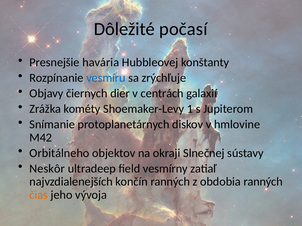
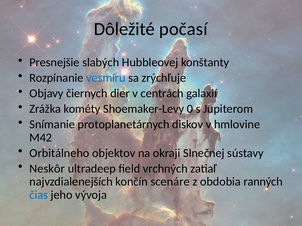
havária: havária -> slabých
1: 1 -> 0
vesmírny: vesmírny -> vrchných
končín ranných: ranných -> scenáre
čias colour: orange -> blue
